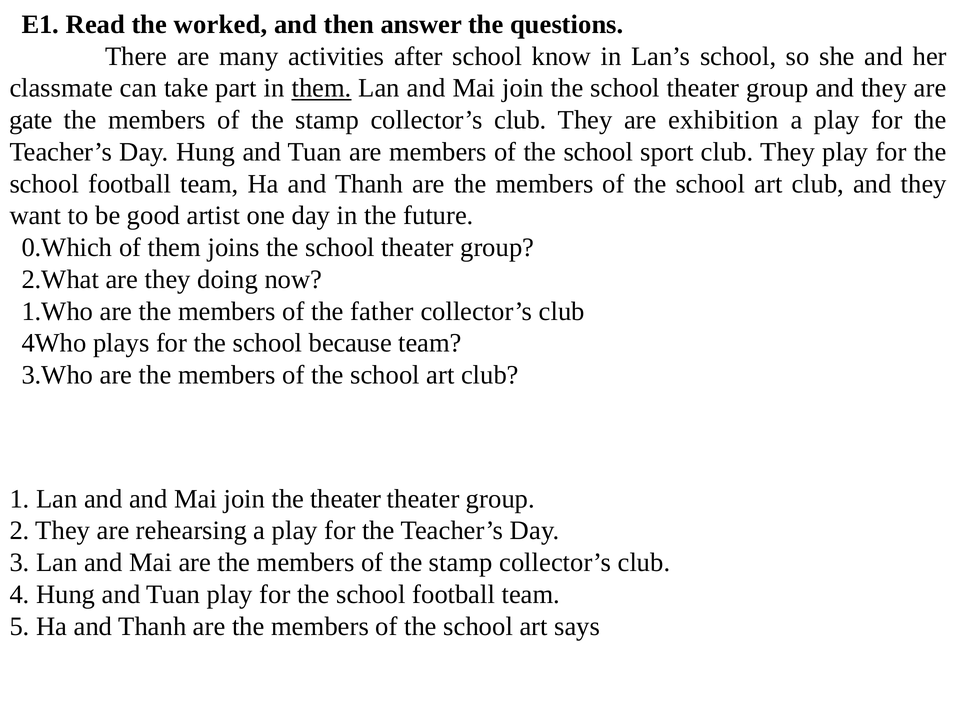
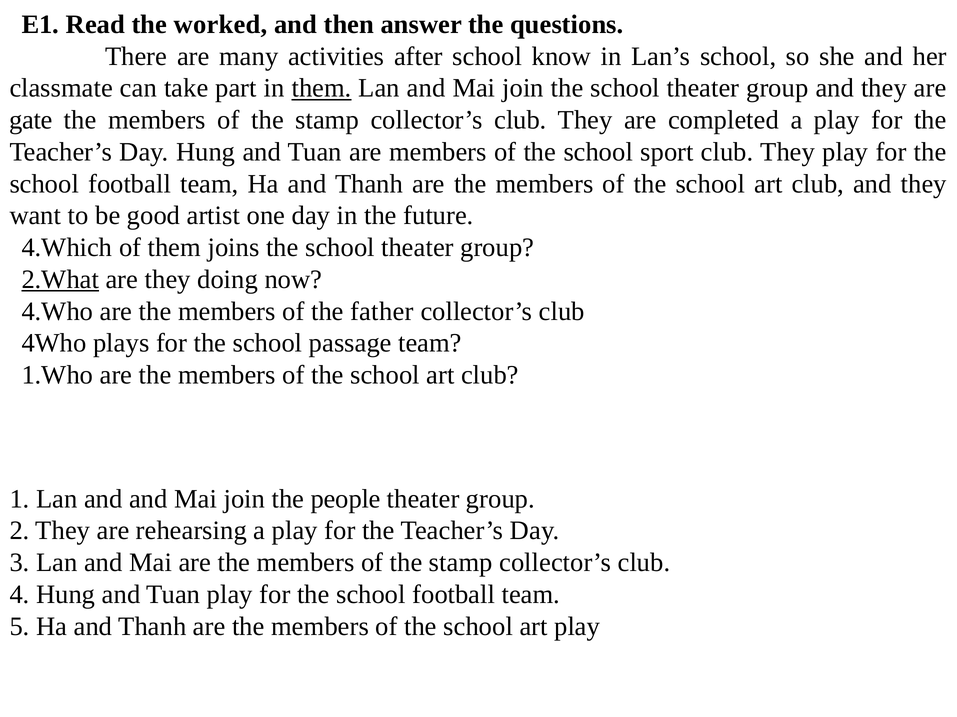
exhibition: exhibition -> completed
0.Which: 0.Which -> 4.Which
2.What underline: none -> present
1.Who: 1.Who -> 4.Who
because: because -> passage
3.Who: 3.Who -> 1.Who
the theater: theater -> people
art says: says -> play
